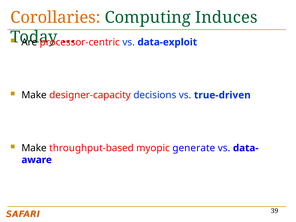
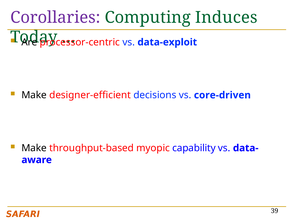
Corollaries colour: orange -> purple
designer-capacity: designer-capacity -> designer-efficient
true-driven: true-driven -> core-driven
generate: generate -> capability
